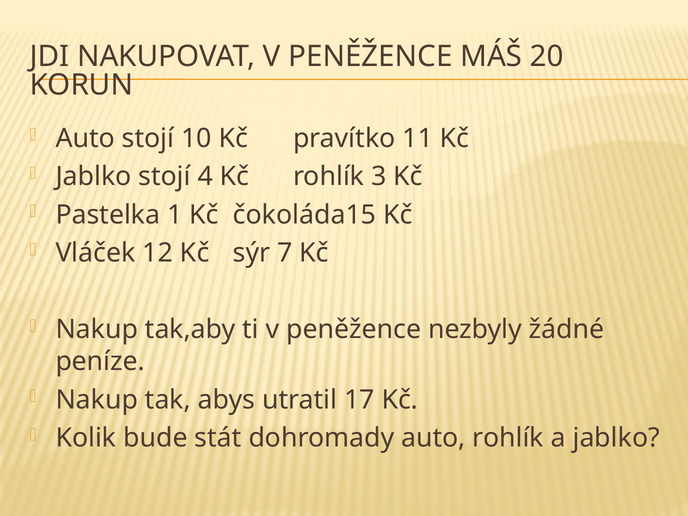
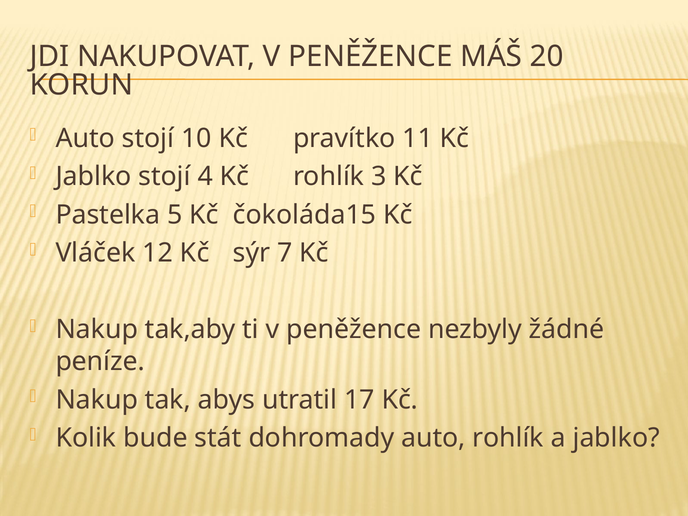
1: 1 -> 5
